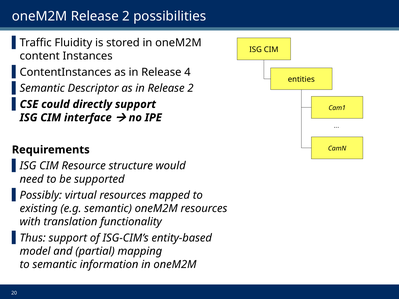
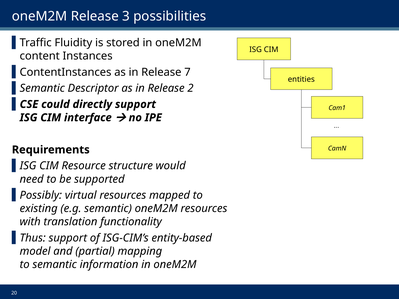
oneM2M Release 2: 2 -> 3
4: 4 -> 7
